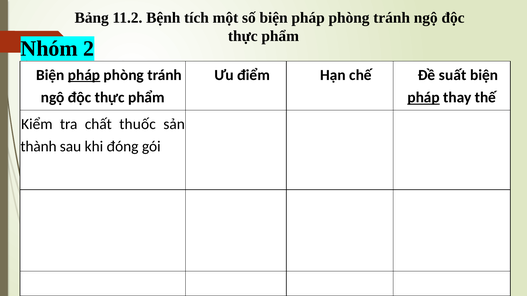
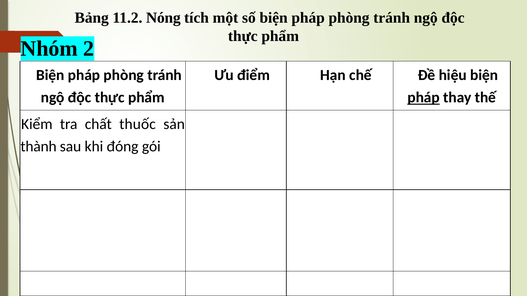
Bệnh: Bệnh -> Nóng
pháp at (84, 75) underline: present -> none
suất: suất -> hiệu
